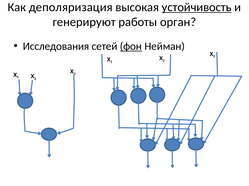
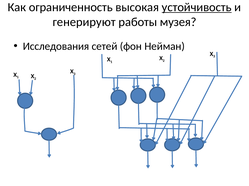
деполяризация: деполяризация -> ограниченность
орган: орган -> музея
фон underline: present -> none
